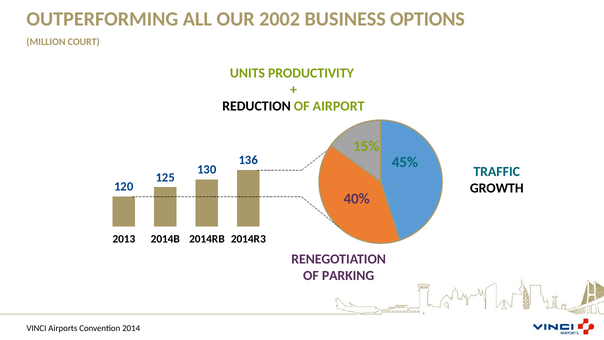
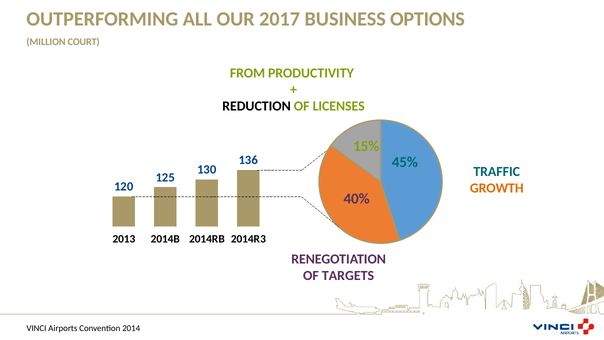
2002: 2002 -> 2017
UNITS: UNITS -> FROM
AIRPORT: AIRPORT -> LICENSES
GROWTH colour: black -> orange
PARKING: PARKING -> TARGETS
